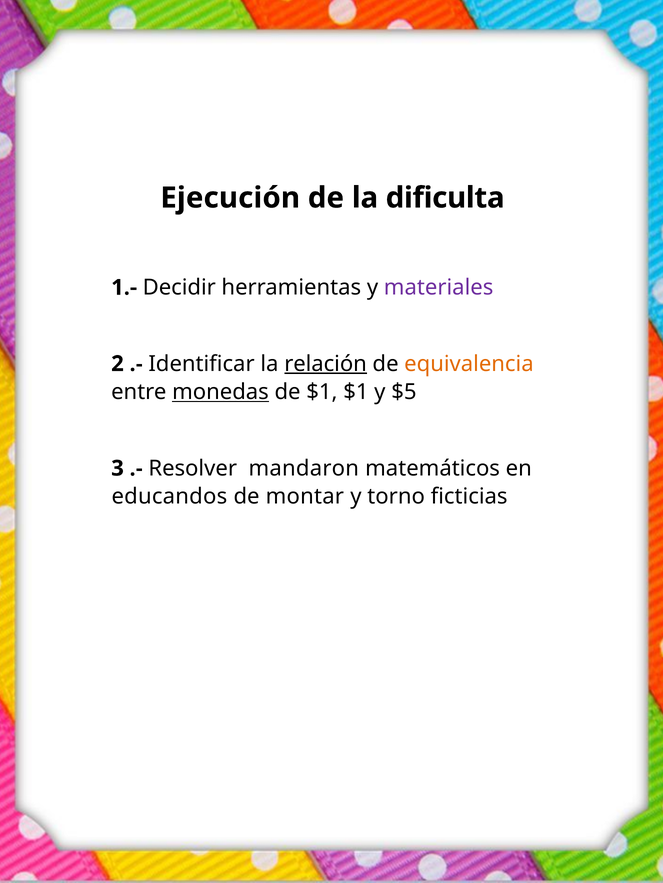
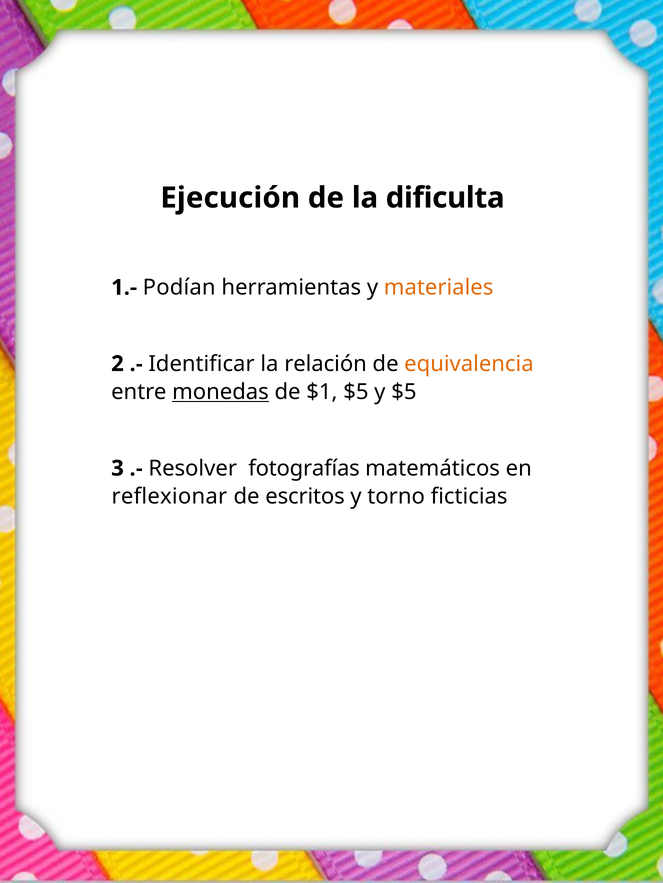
Decidir: Decidir -> Podían
materiales colour: purple -> orange
relación underline: present -> none
$1 $1: $1 -> $5
mandaron: mandaron -> fotografías
educandos: educandos -> reflexionar
montar: montar -> escritos
